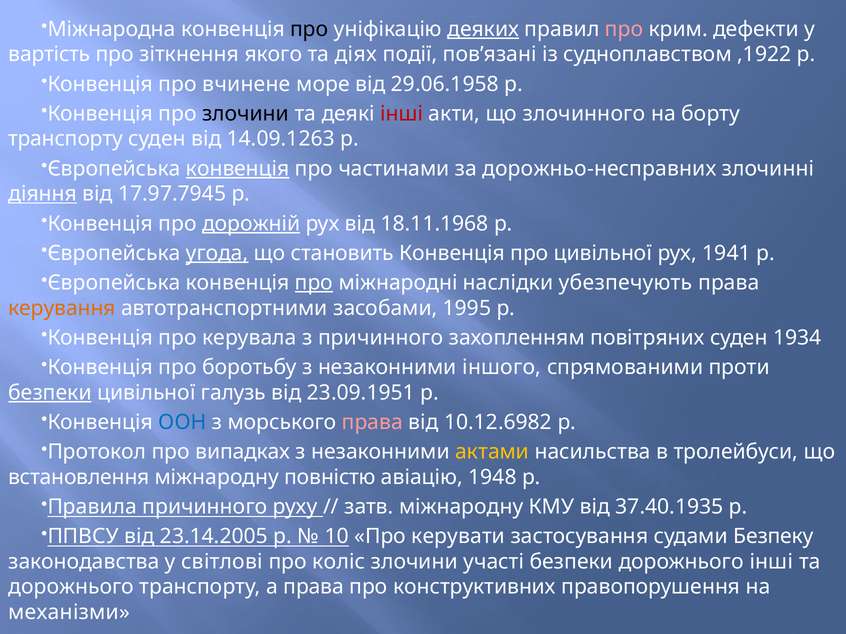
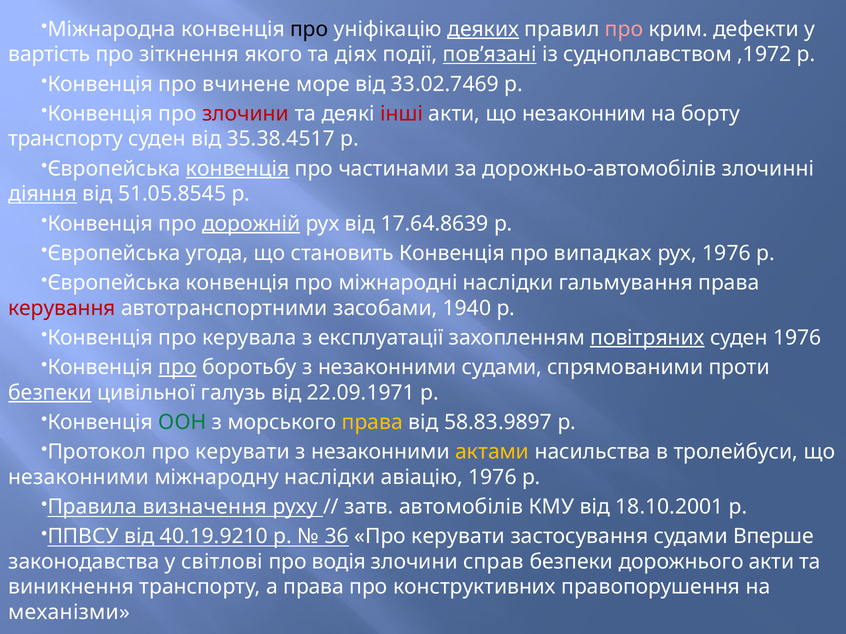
пов’язані underline: none -> present
,1922: ,1922 -> ,1972
29.06.1958: 29.06.1958 -> 33.02.7469
злочини at (246, 114) colour: black -> red
злочинного: злочинного -> незаконним
14.09.1263: 14.09.1263 -> 35.38.4517
дорожньо-несправних: дорожньо-несправних -> дорожньо-автомобілів
17.97.7945: 17.97.7945 -> 51.05.8545
18.11.1968: 18.11.1968 -> 17.64.8639
угода underline: present -> none
про цивільної: цивільної -> випадках
рух 1941: 1941 -> 1976
про at (314, 283) underline: present -> none
убезпечують: убезпечують -> гальмування
керування colour: orange -> red
1995: 1995 -> 1940
з причинного: причинного -> експлуатації
повітряних underline: none -> present
суден 1934: 1934 -> 1976
про at (178, 368) underline: none -> present
незаконними іншого: іншого -> судами
23.09.1951: 23.09.1951 -> 22.09.1971
ООН colour: blue -> green
права at (372, 423) colour: pink -> yellow
10.12.6982: 10.12.6982 -> 58.83.9897
випадках at (243, 452): випадках -> керувати
встановлення at (79, 478): встановлення -> незаконними
міжнародну повністю: повністю -> наслідки
авіацію 1948: 1948 -> 1976
причинного at (205, 507): причинного -> визначення
затв міжнародну: міжнародну -> автомобілів
37.40.1935: 37.40.1935 -> 18.10.2001
23.14.2005: 23.14.2005 -> 40.19.9210
10: 10 -> 36
Безпеку: Безпеку -> Вперше
коліс: коліс -> водія
участі: участі -> справ
дорожнього інші: інші -> акти
дорожнього at (71, 587): дорожнього -> виникнення
